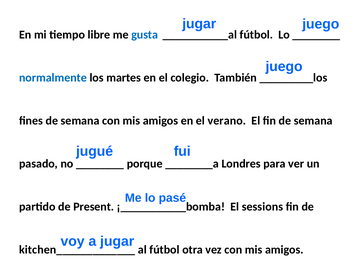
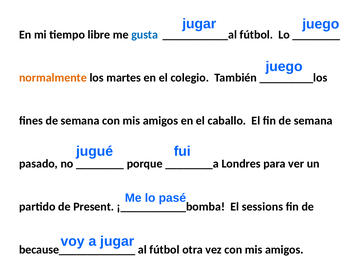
normalmente colour: blue -> orange
verano: verano -> caballo
kitchen_____________: kitchen_____________ -> because_____________
